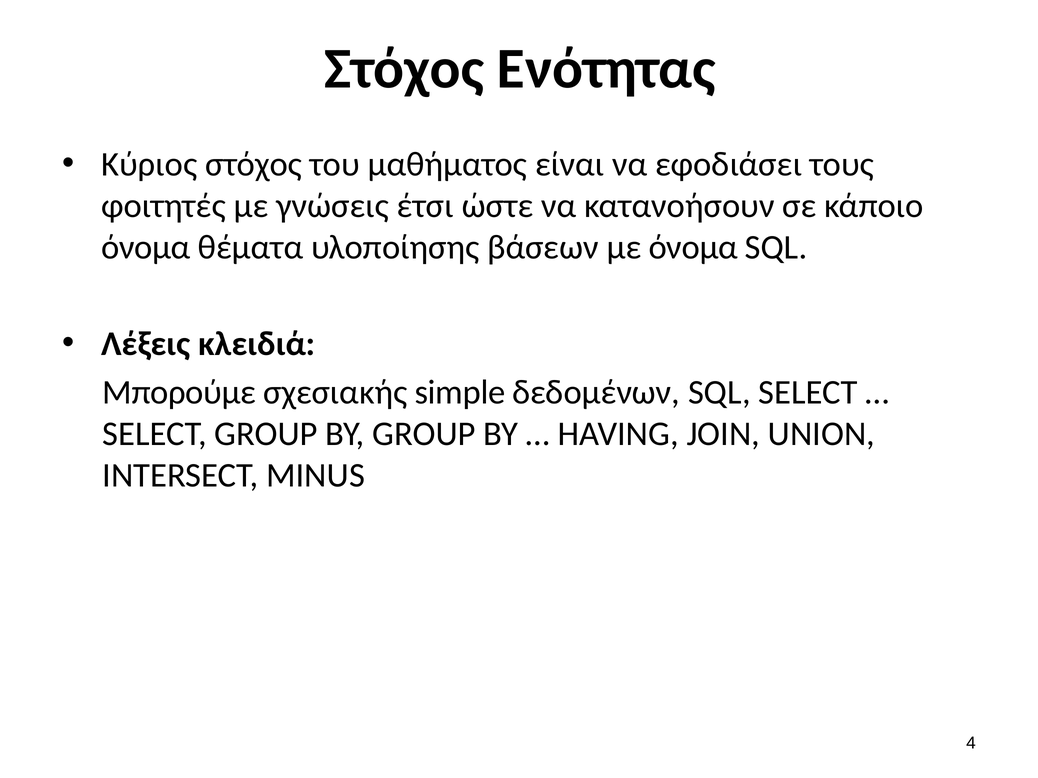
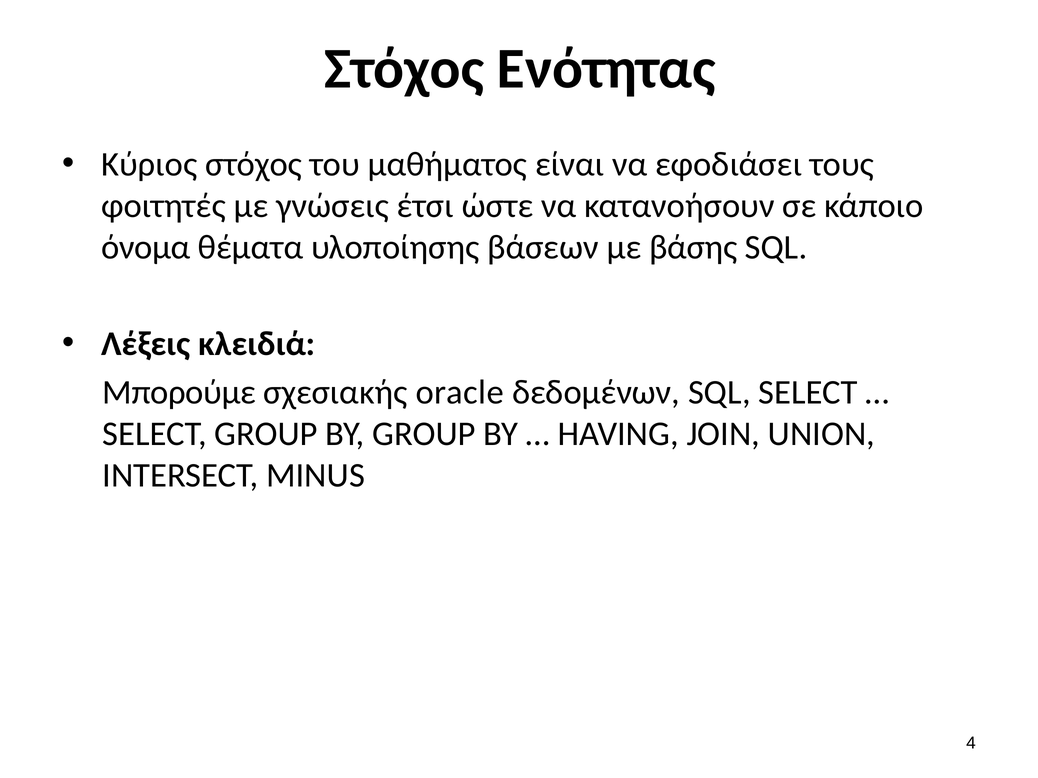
με όνομα: όνομα -> βάσης
simple: simple -> oracle
